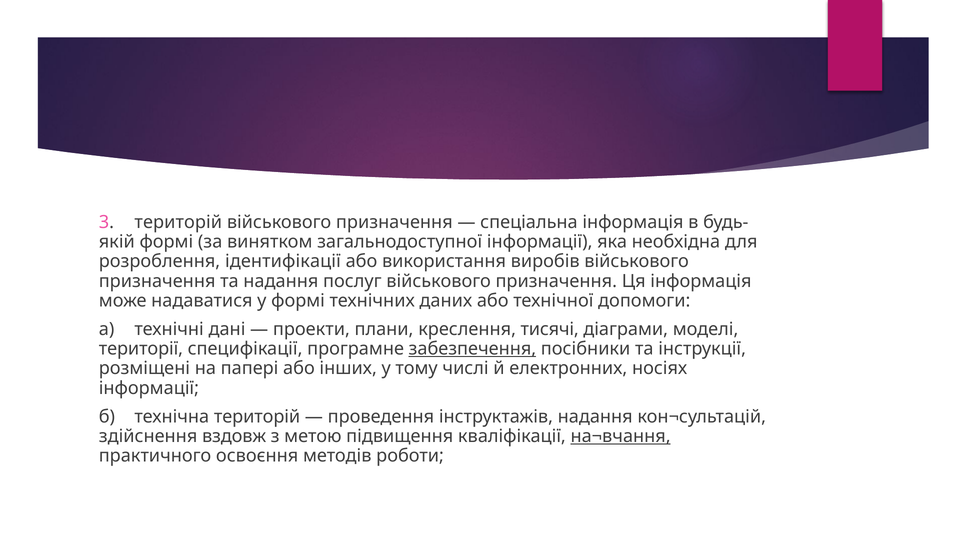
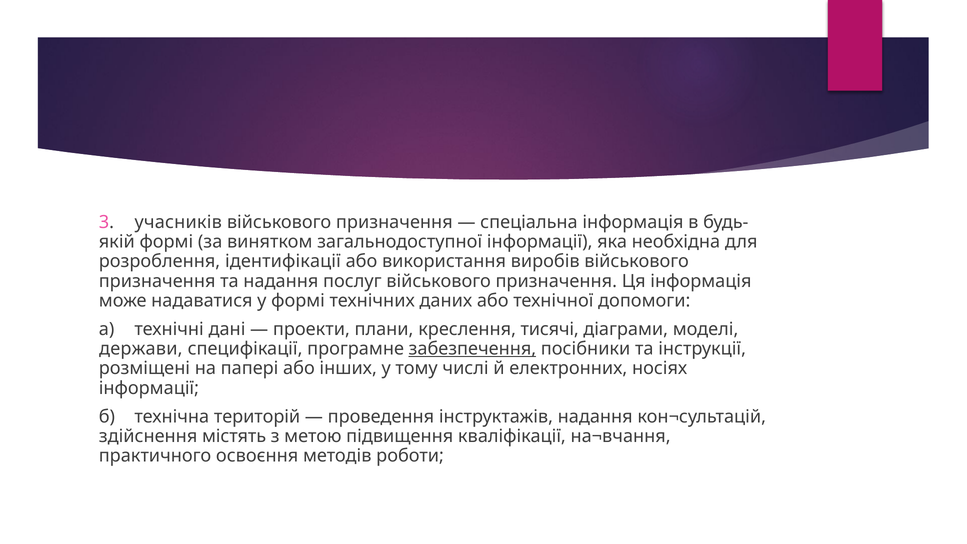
3 територій: територій -> учасників
території: території -> держави
вздовж: вздовж -> містять
на¬вчання underline: present -> none
